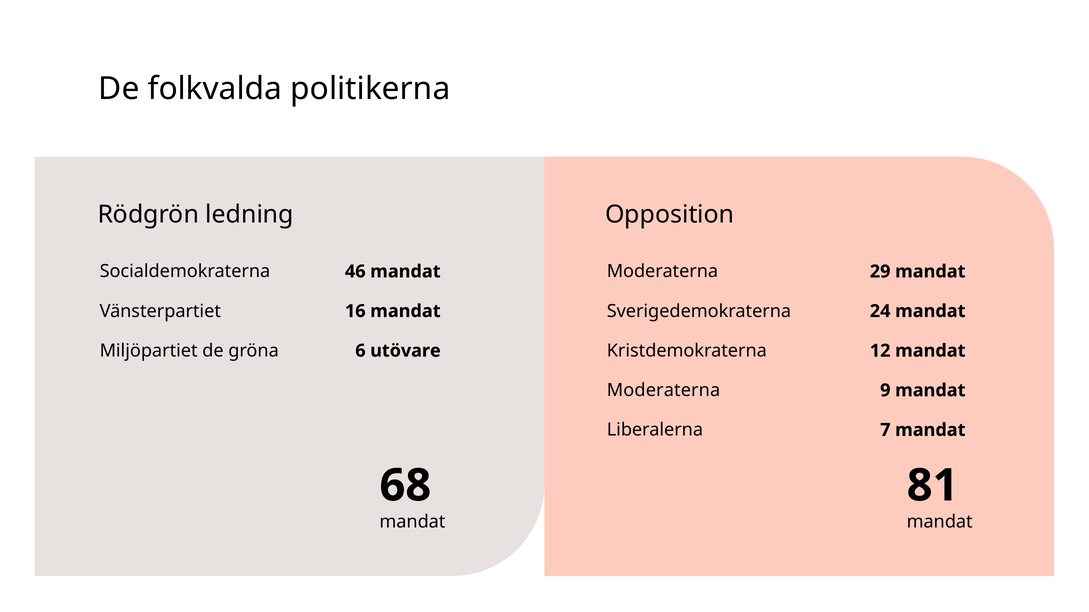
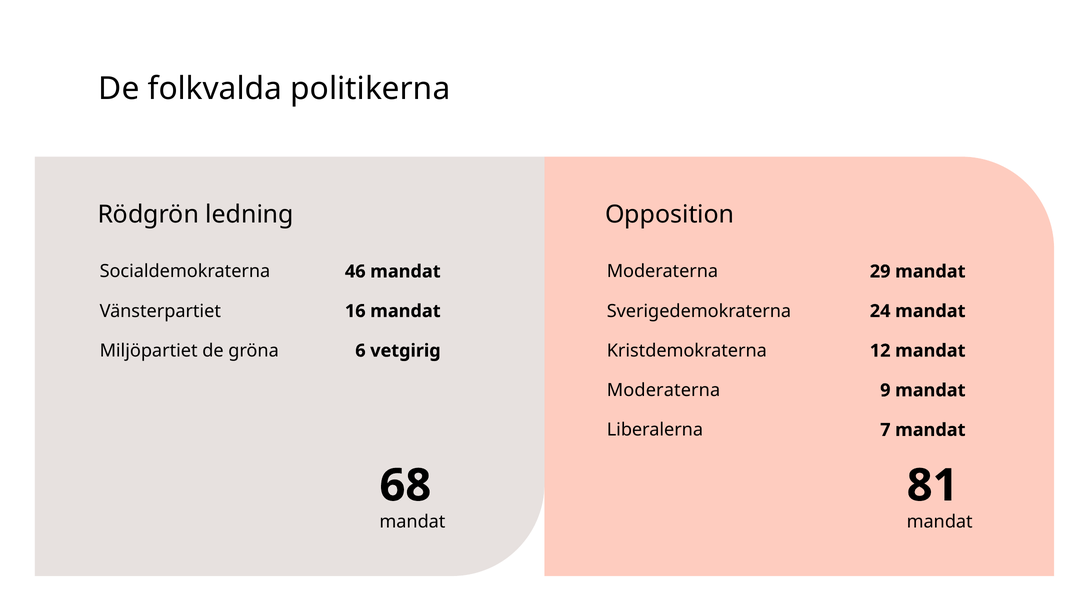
utövare: utövare -> vetgirig
